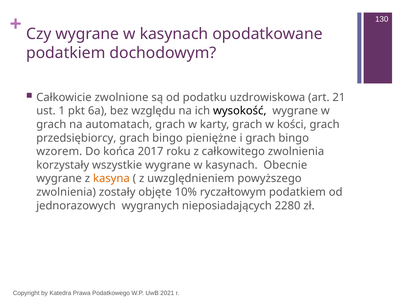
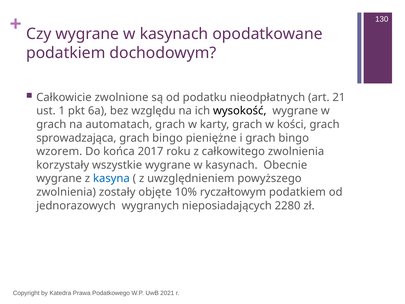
uzdrowiskowa: uzdrowiskowa -> nieodpłatnych
przedsiębiorcy: przedsiębiorcy -> sprowadzająca
kasyna colour: orange -> blue
